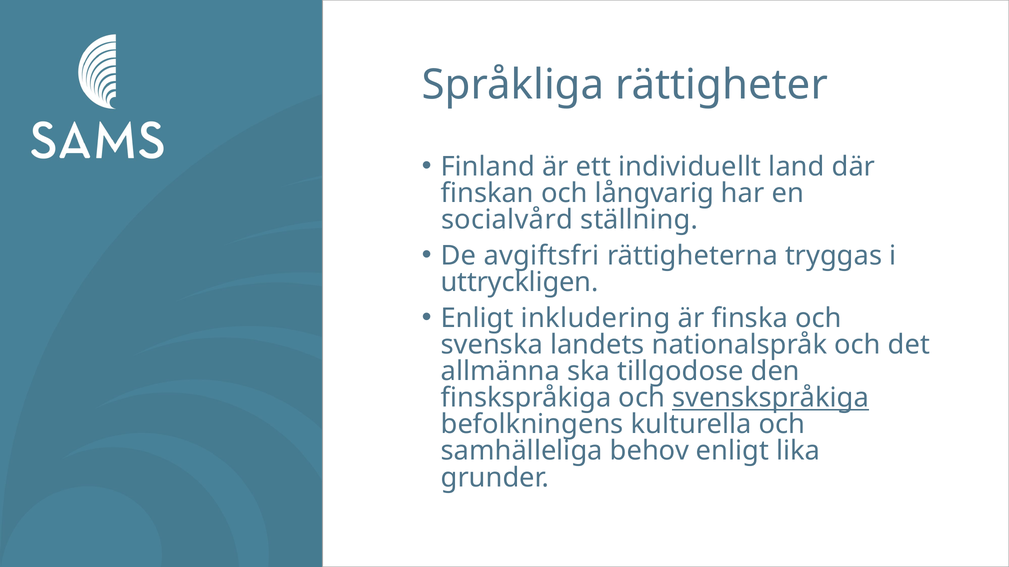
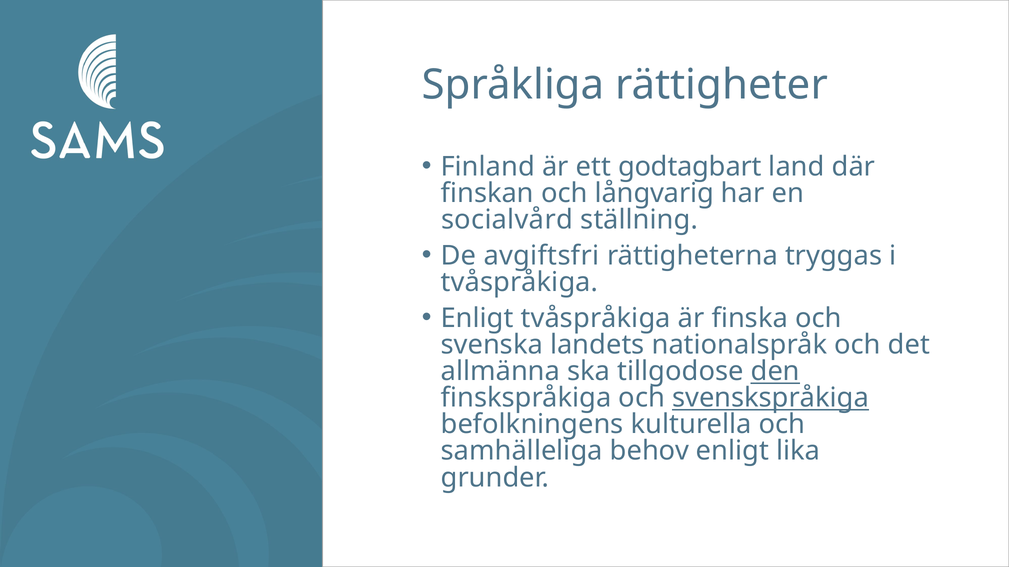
individuellt: individuellt -> godtagbart
uttryckligen at (520, 283): uttryckligen -> tvåspråkiga
Enligt inkludering: inkludering -> tvåspråkiga
den underline: none -> present
